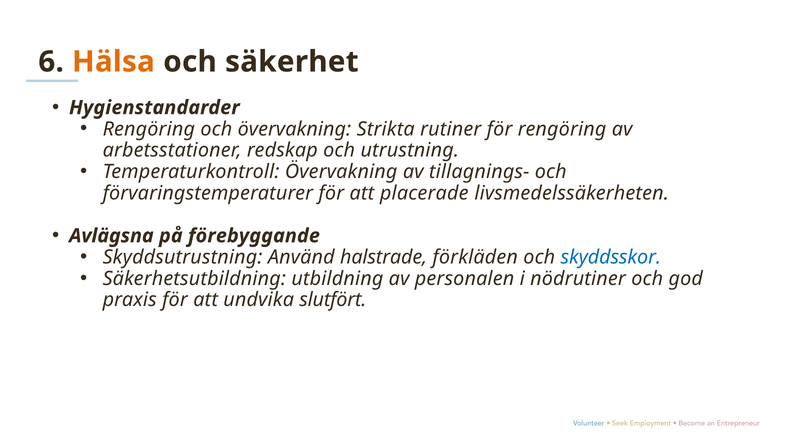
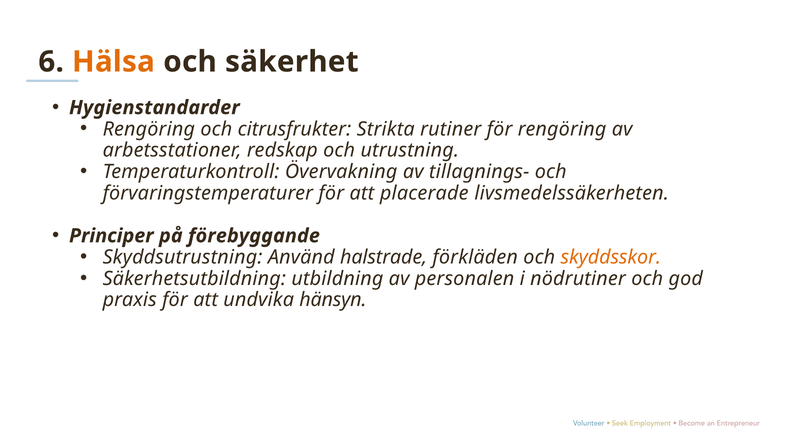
och övervakning: övervakning -> citrusfrukter
Avlägsna: Avlägsna -> Principer
skyddsskor colour: blue -> orange
slutfört: slutfört -> hänsyn
